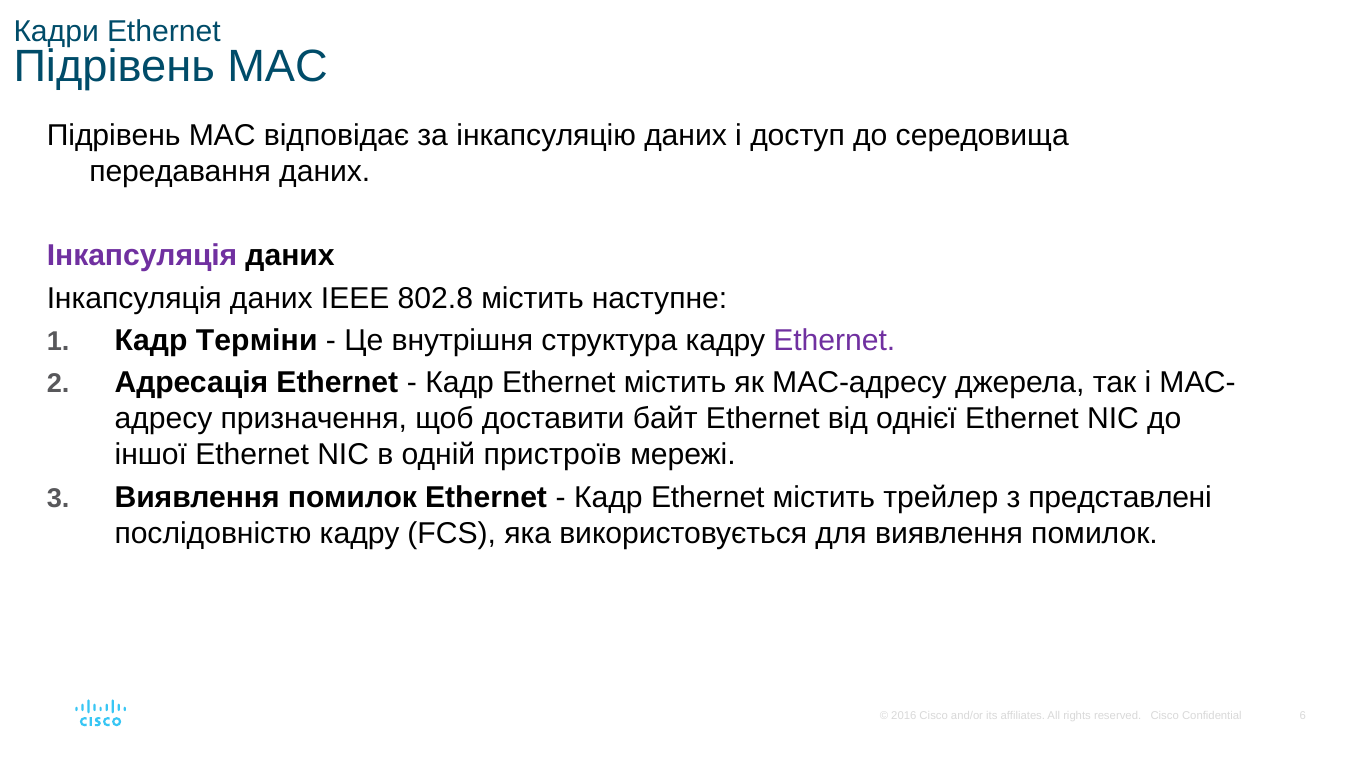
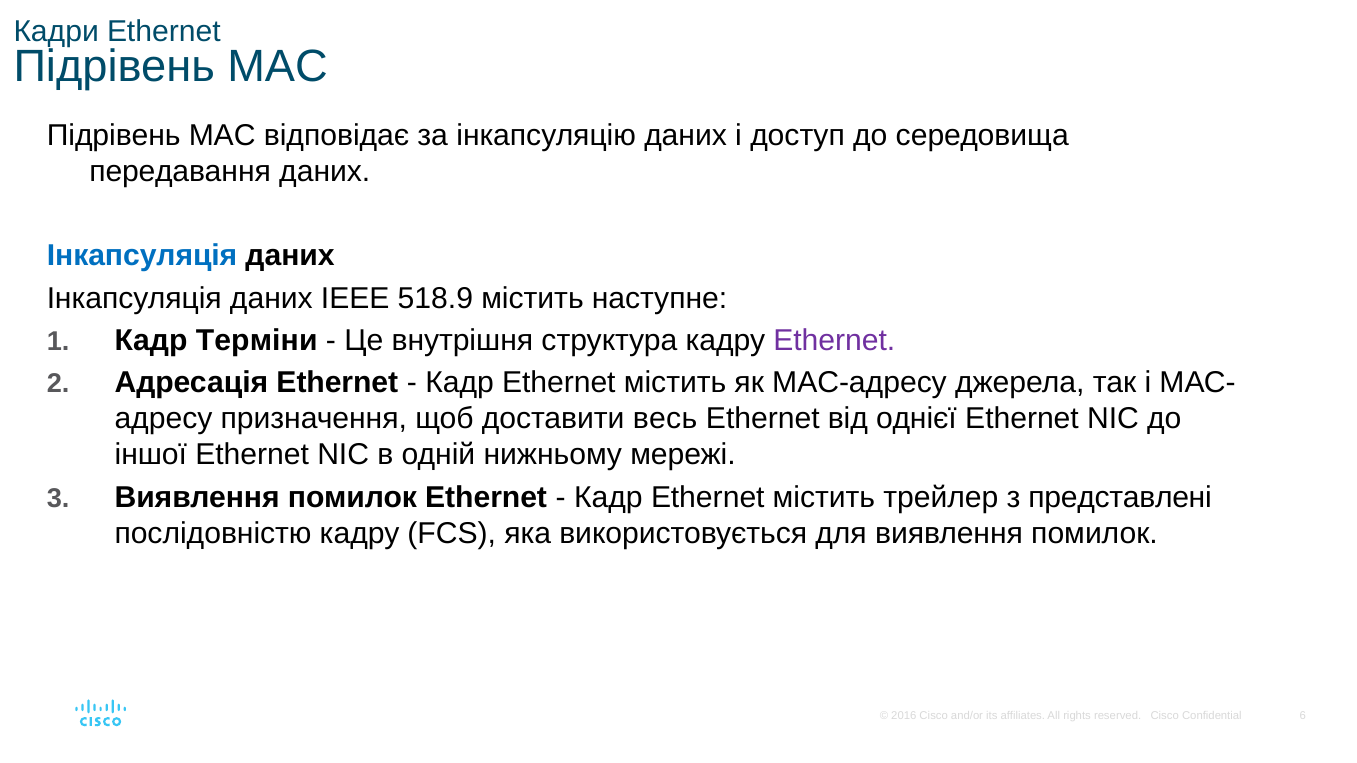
Інкапсуляція at (142, 256) colour: purple -> blue
802.8: 802.8 -> 518.9
байт: байт -> весь
пристроїв: пристроїв -> нижньому
